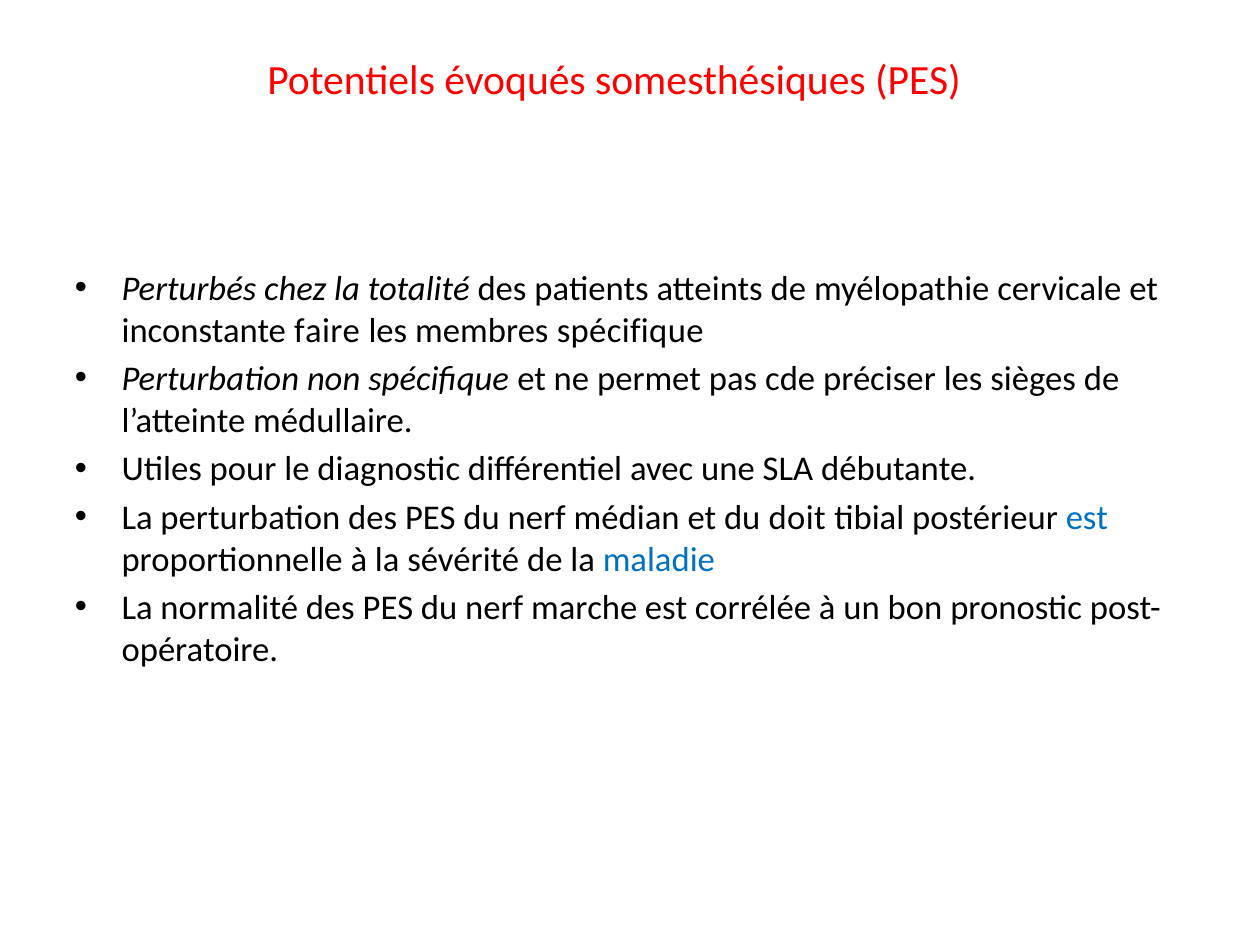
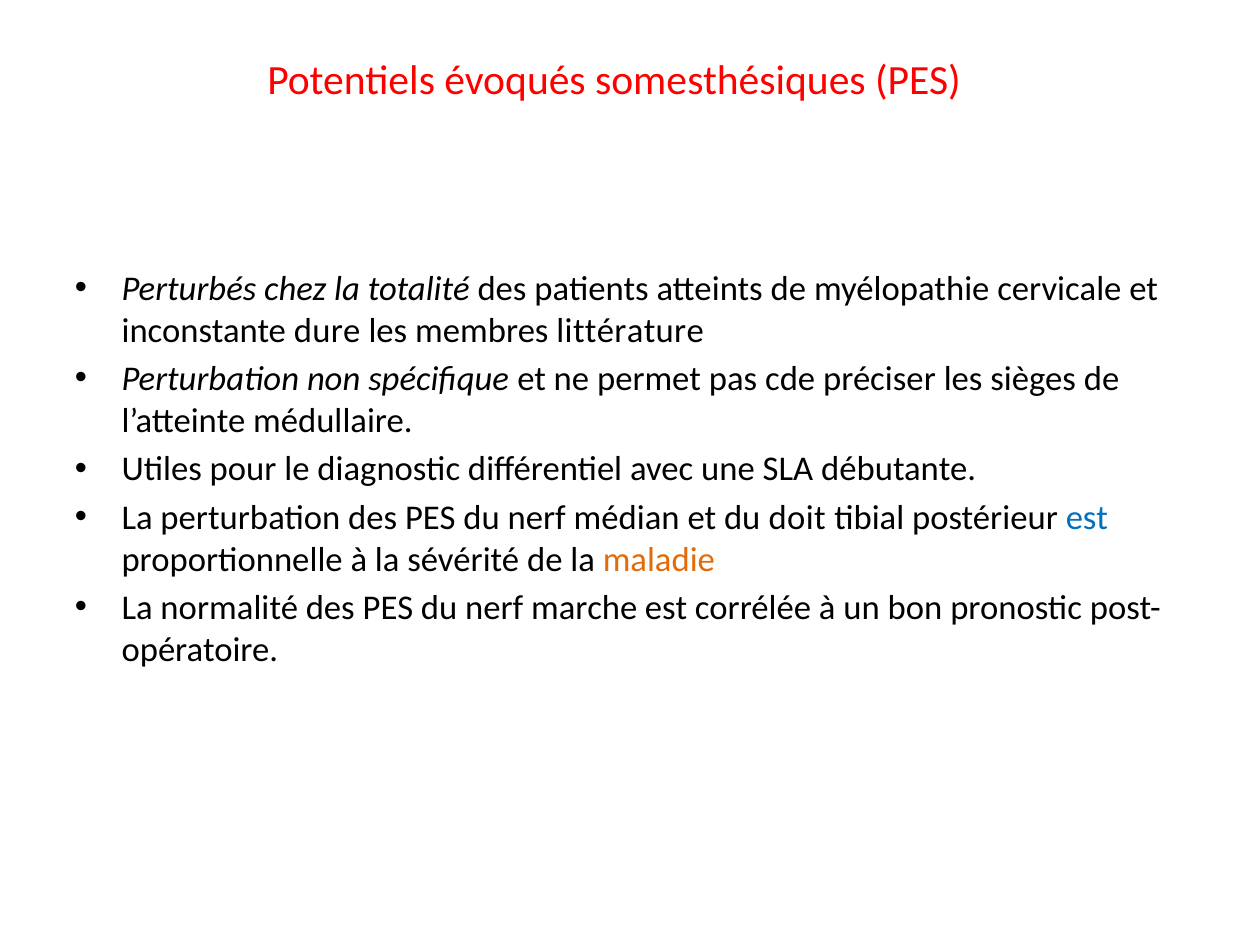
faire: faire -> dure
membres spécifique: spécifique -> littérature
maladie colour: blue -> orange
